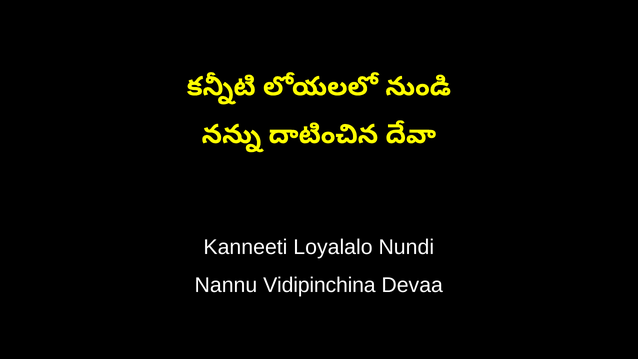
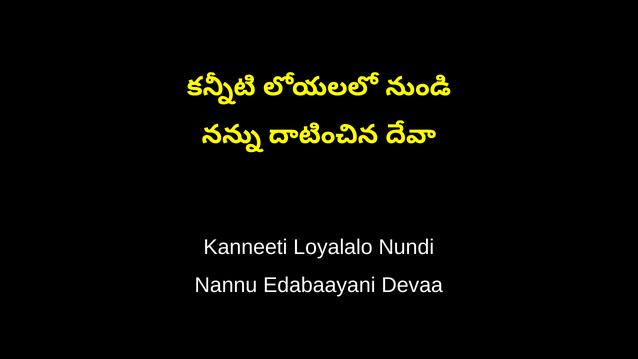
Vidipinchina: Vidipinchina -> Edabaayani
